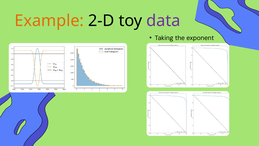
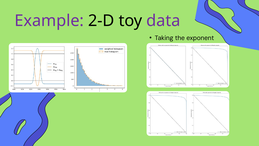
Example colour: orange -> purple
